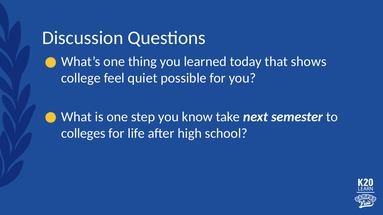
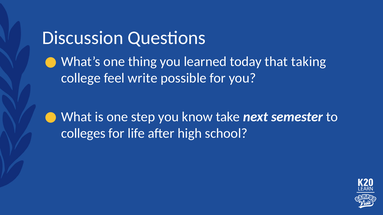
shows: shows -> taking
quiet: quiet -> write
